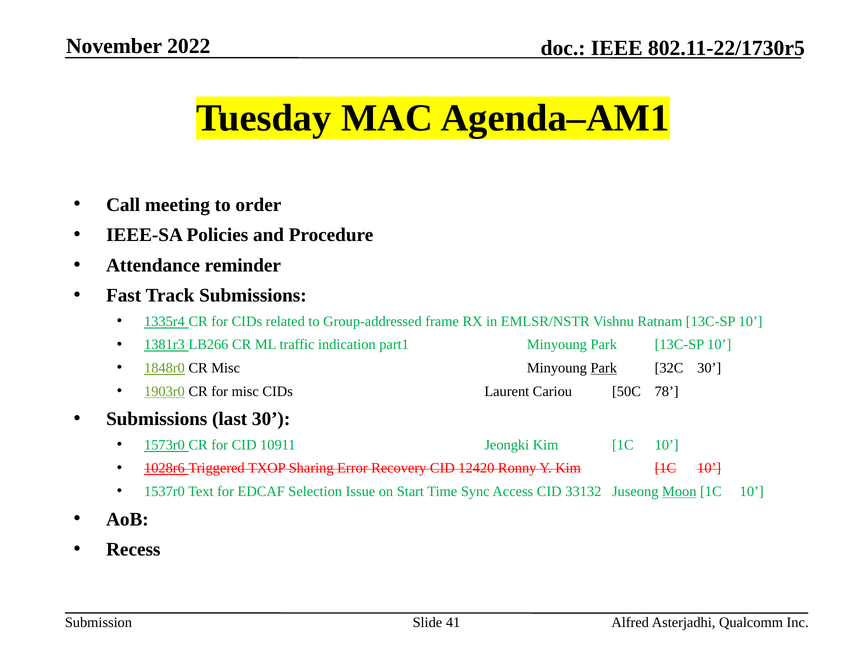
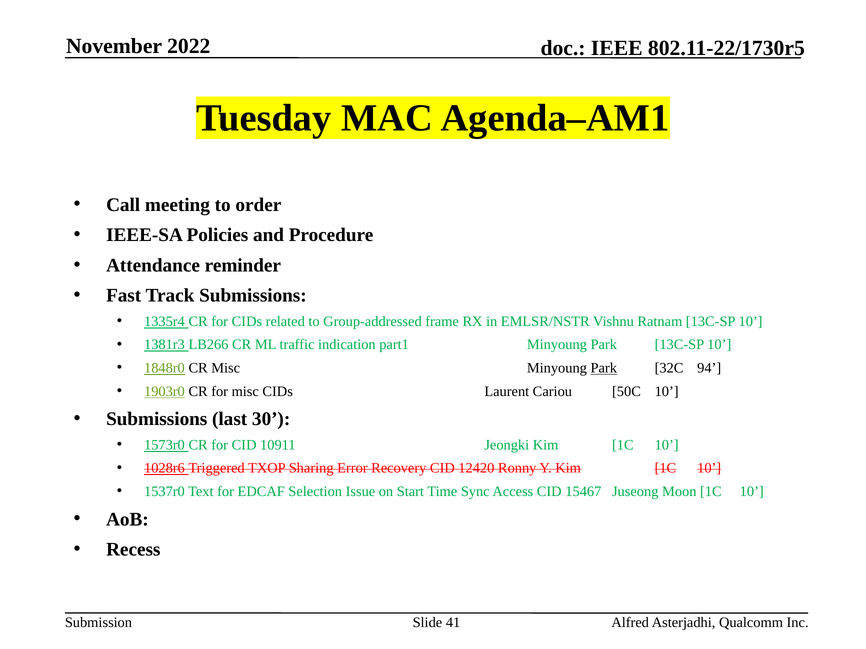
32C 30: 30 -> 94
50C 78: 78 -> 10
33132: 33132 -> 15467
Moon underline: present -> none
